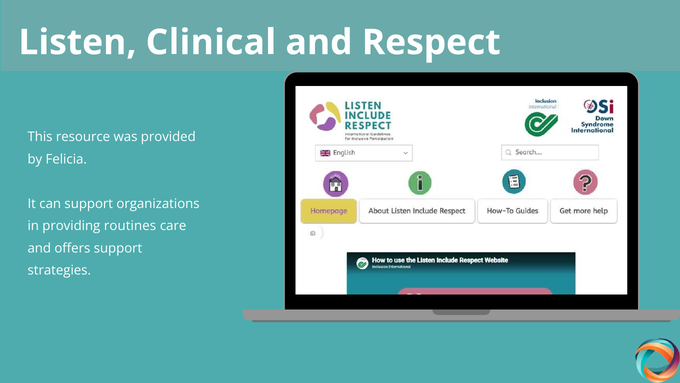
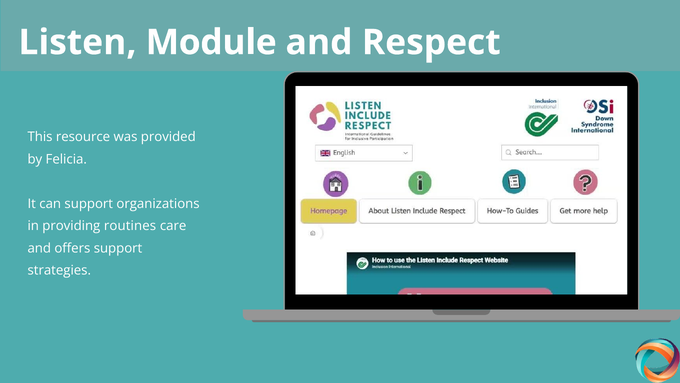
Clinical: Clinical -> Module
